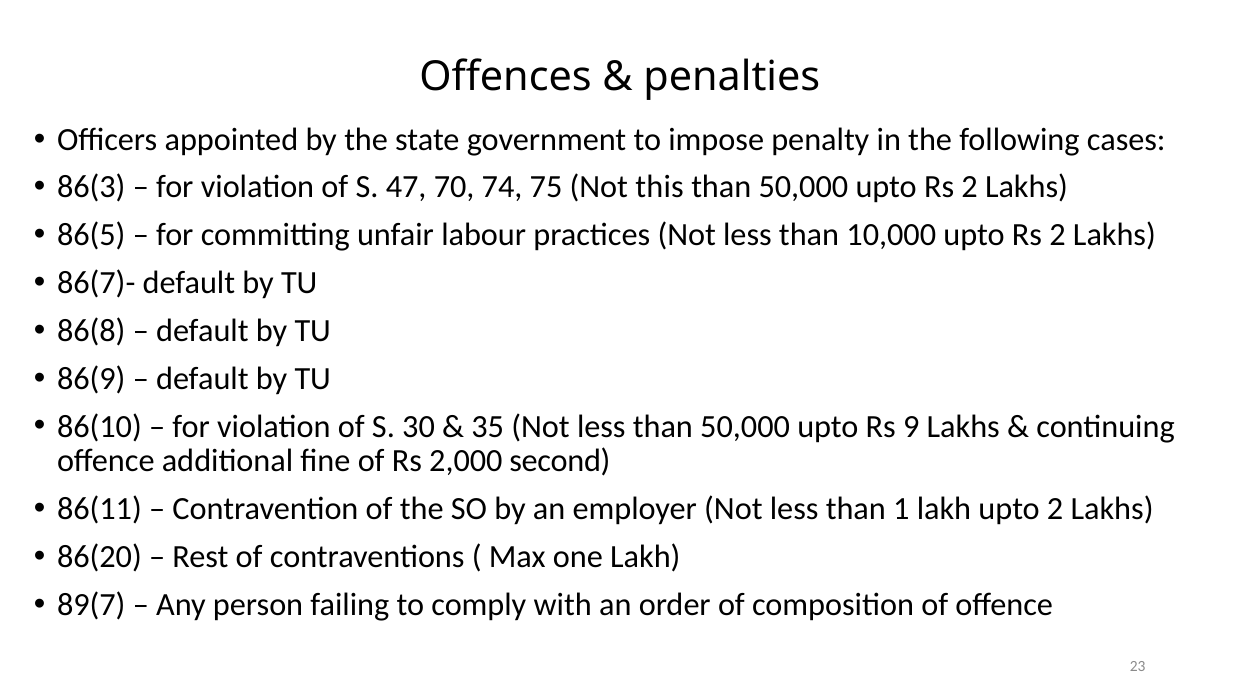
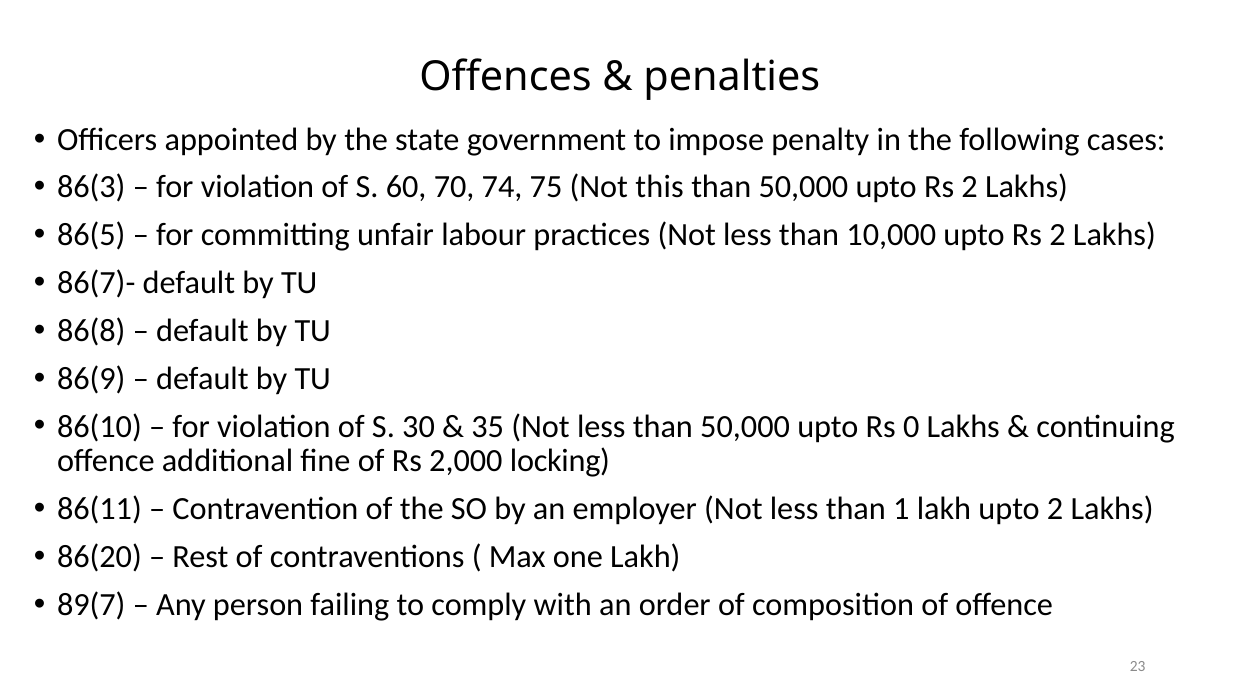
47: 47 -> 60
9: 9 -> 0
second: second -> locking
